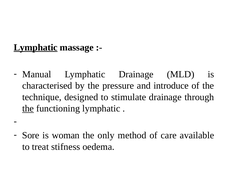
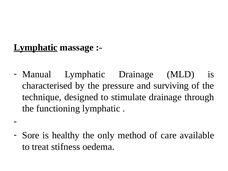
introduce: introduce -> surviving
the at (28, 108) underline: present -> none
woman: woman -> healthy
